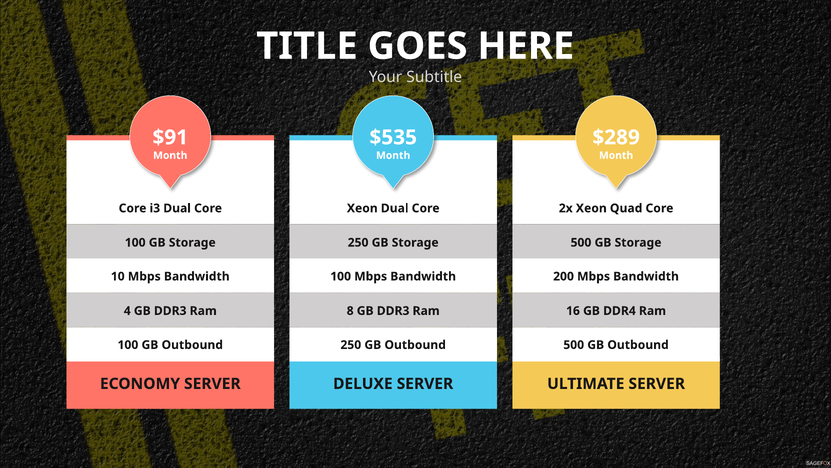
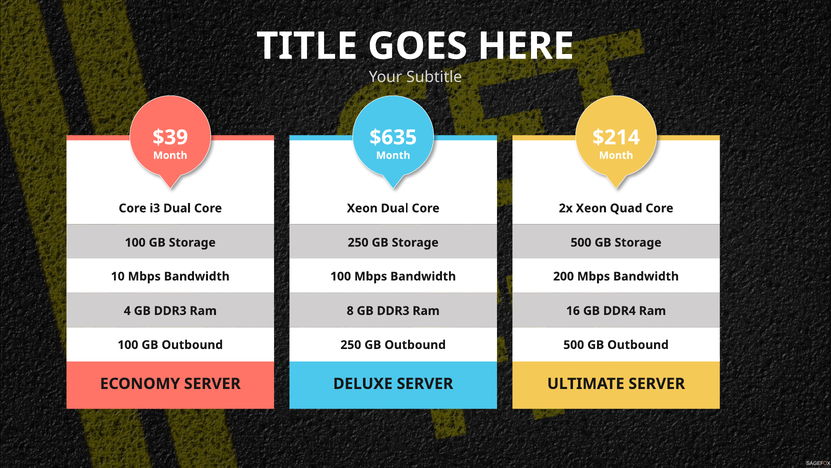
$91: $91 -> $39
$535: $535 -> $635
$289: $289 -> $214
